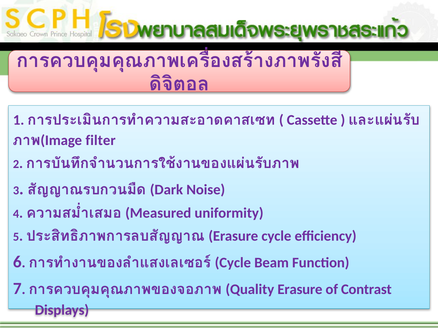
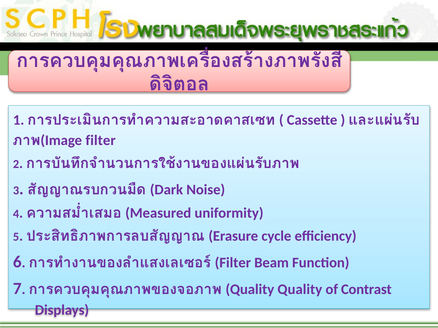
Cycle at (233, 263): Cycle -> Filter
Quality Erasure: Erasure -> Quality
